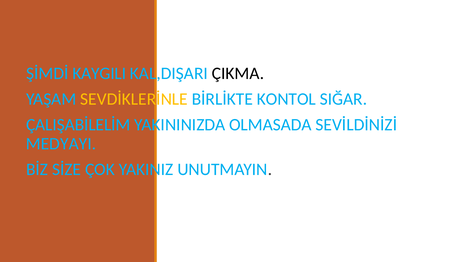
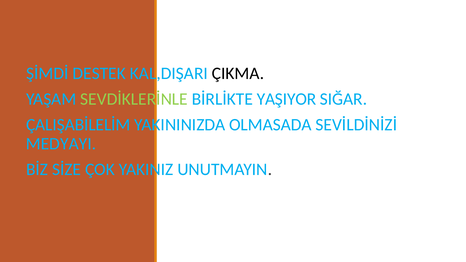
KAYGILI: KAYGILI -> DESTEK
SEVDİKLERİNLE colour: yellow -> light green
KONTOL: KONTOL -> YAŞIYOR
